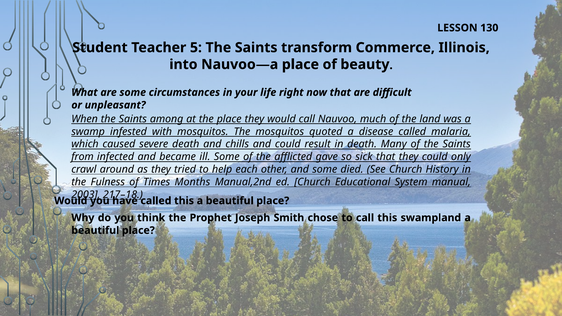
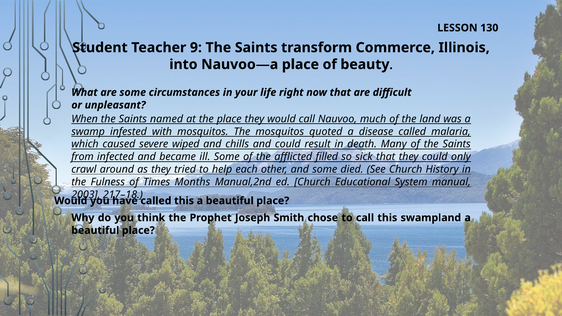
5: 5 -> 9
among: among -> named
severe death: death -> wiped
gave: gave -> filled
